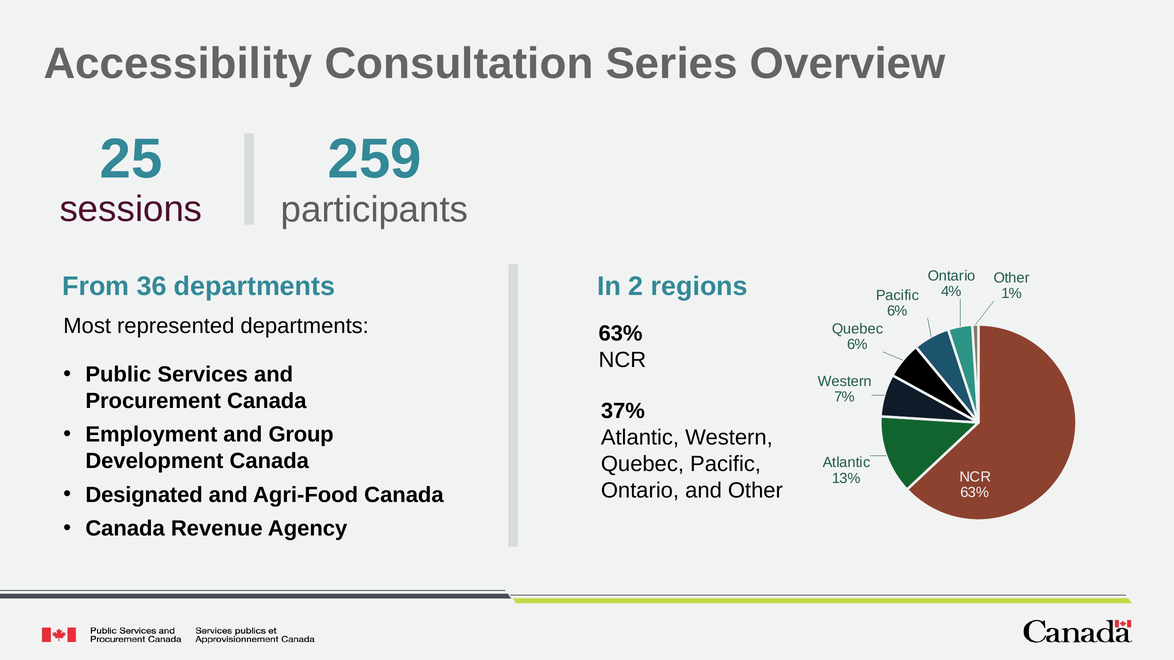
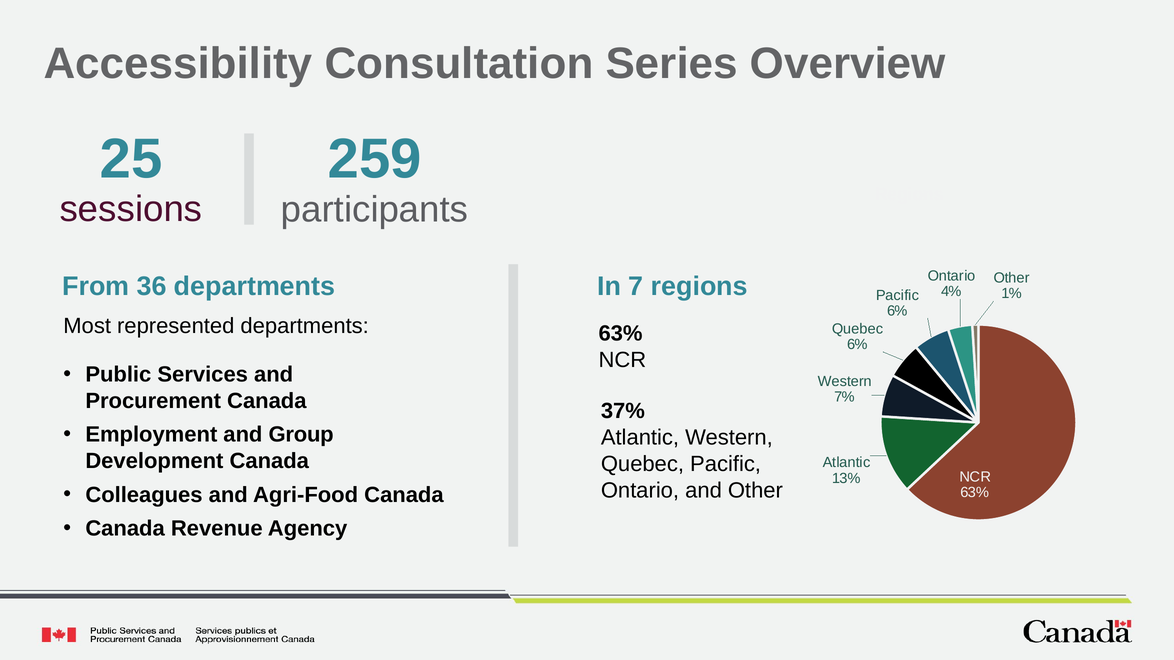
2: 2 -> 7
Designated: Designated -> Colleagues
